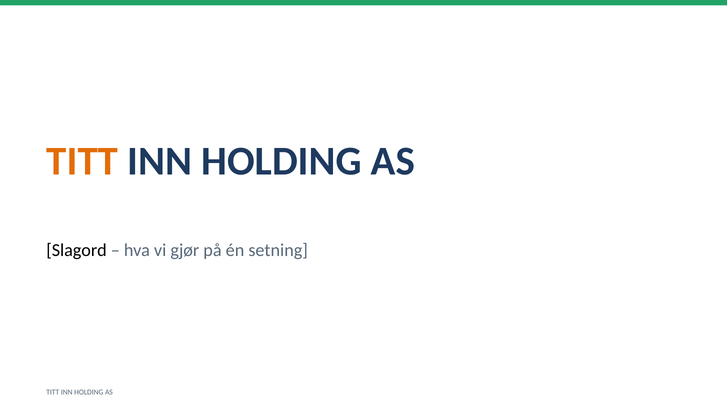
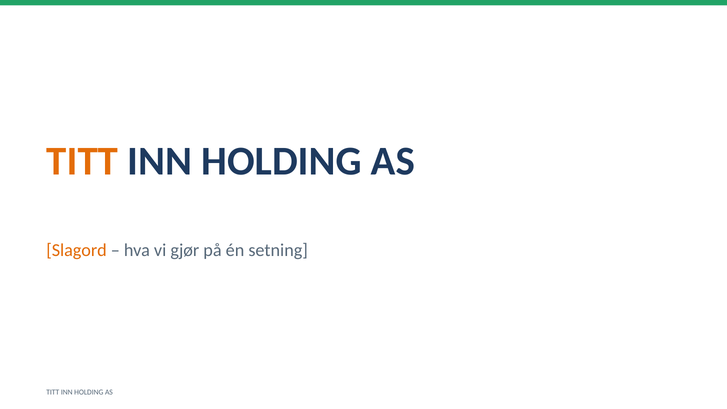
Slagord colour: black -> orange
